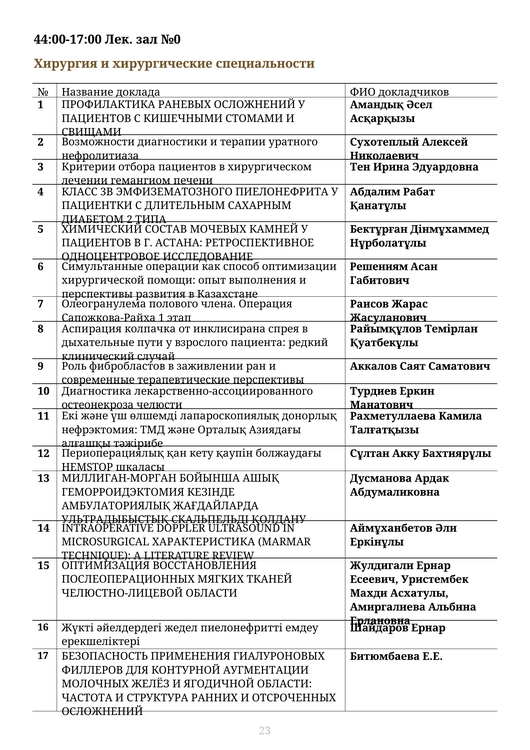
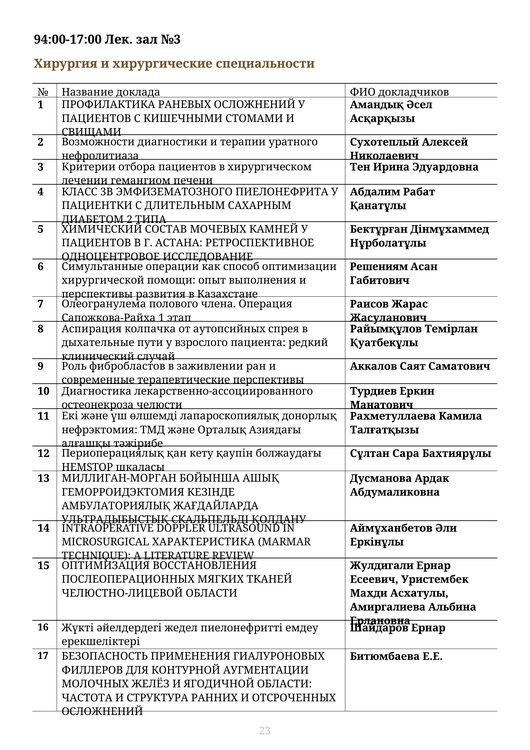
44:00-17:00: 44:00-17:00 -> 94:00-17:00
№0: №0 -> №3
инклисирана: инклисирана -> аутопсийных
Акку: Акку -> Сара
